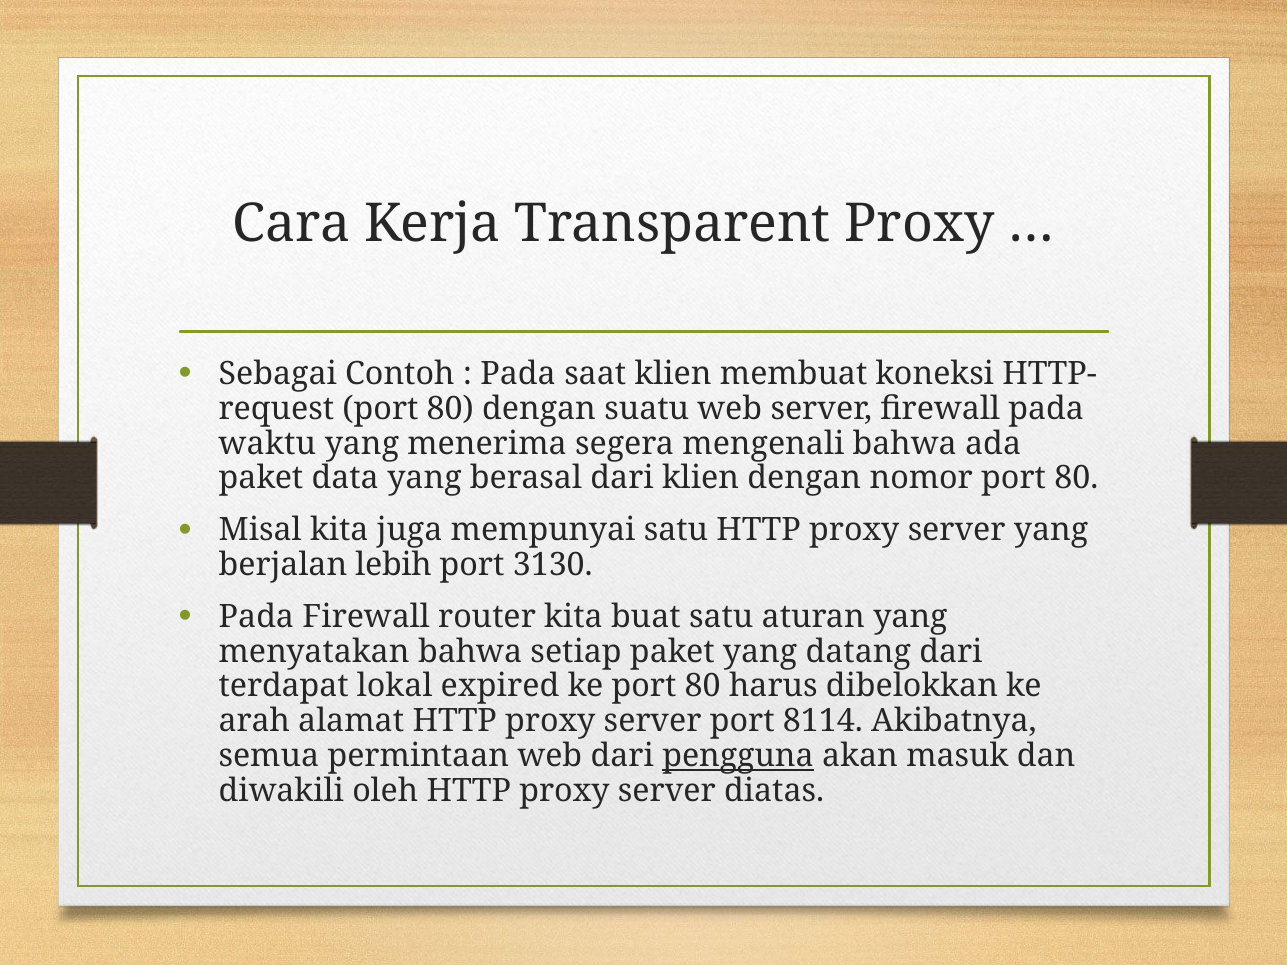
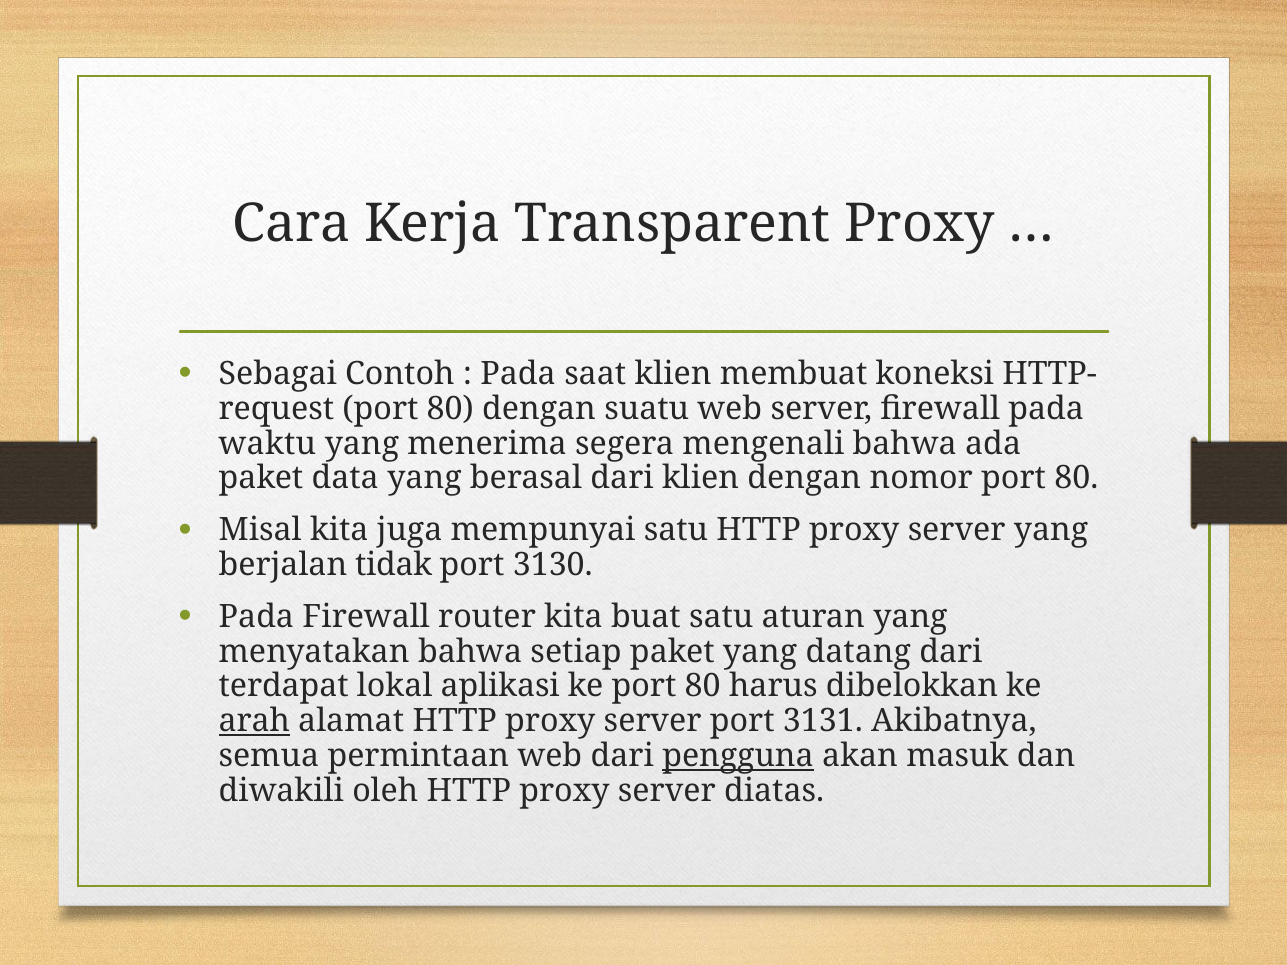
lebih: lebih -> tidak
expired: expired -> aplikasi
arah underline: none -> present
8114: 8114 -> 3131
